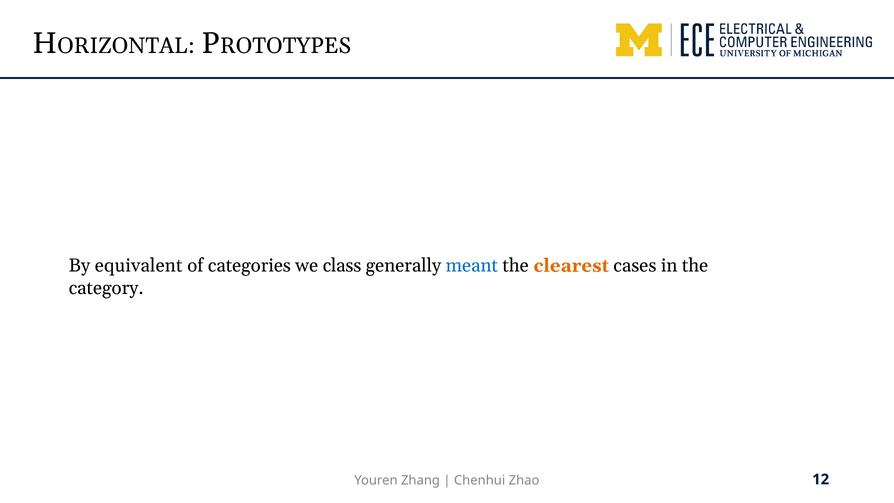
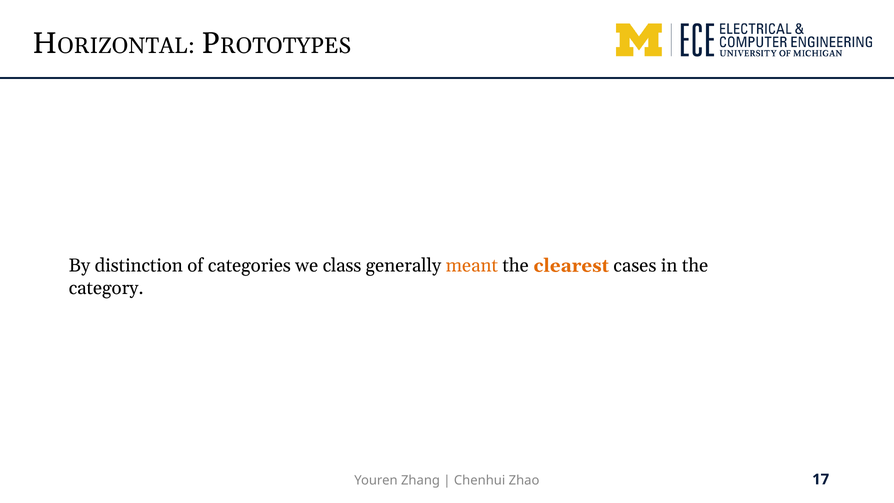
equivalent: equivalent -> distinction
meant colour: blue -> orange
12: 12 -> 17
